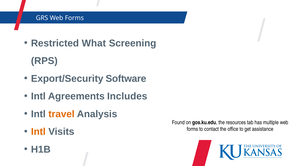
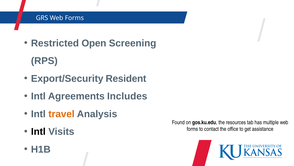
What: What -> Open
Software: Software -> Resident
Intl at (38, 131) colour: orange -> black
